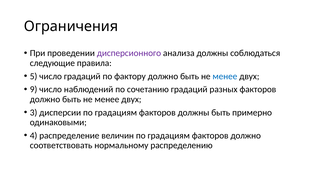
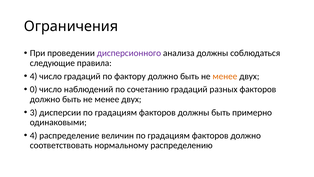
5 at (34, 76): 5 -> 4
менее at (225, 76) colour: blue -> orange
9: 9 -> 0
